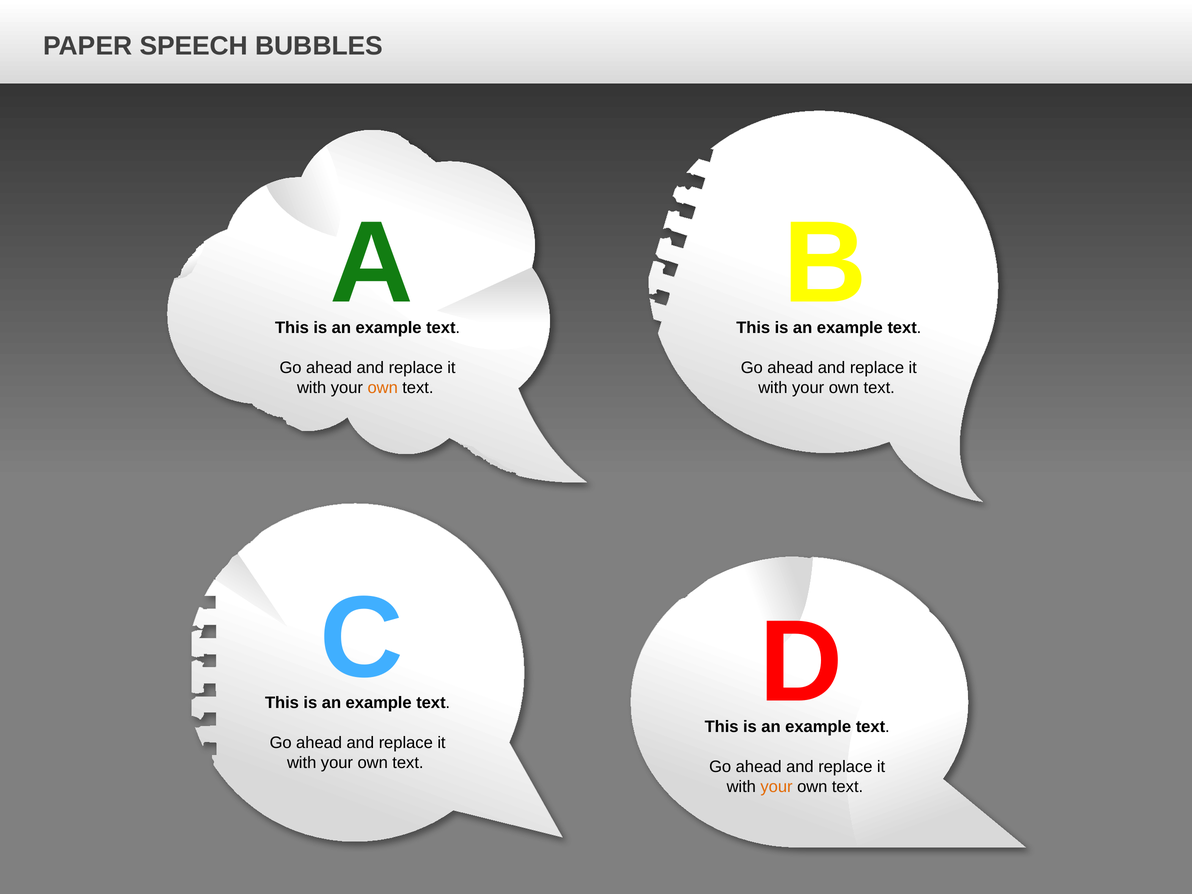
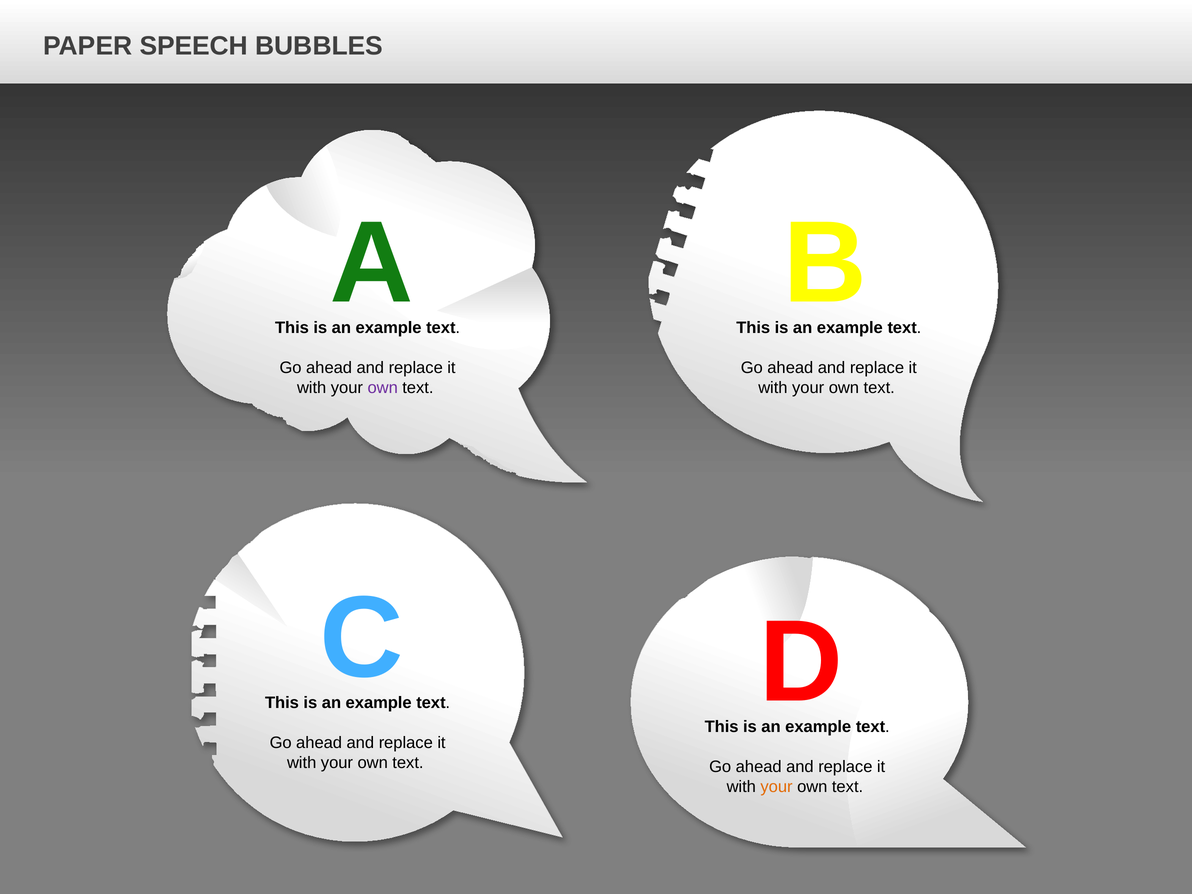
own at (383, 388) colour: orange -> purple
